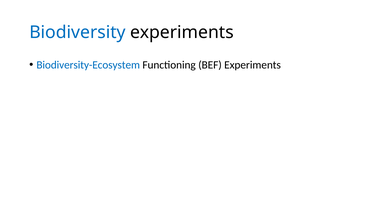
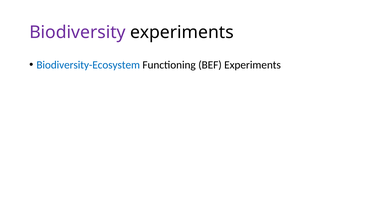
Biodiversity colour: blue -> purple
